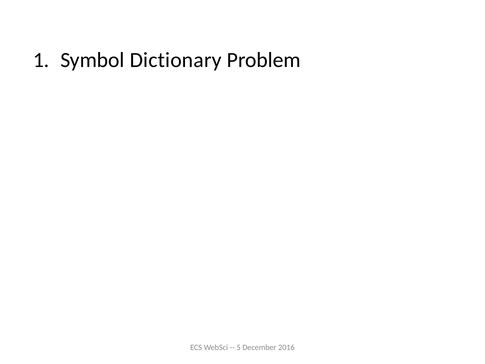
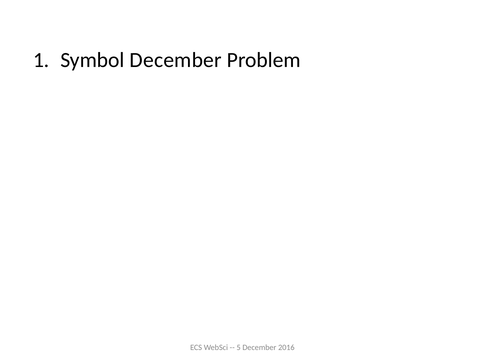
Symbol Dictionary: Dictionary -> December
